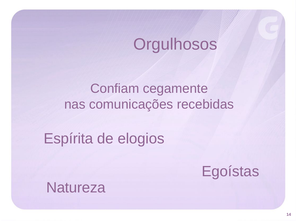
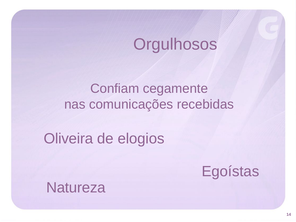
Espírita: Espírita -> Oliveira
